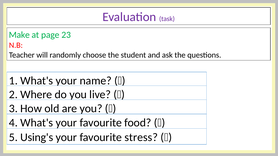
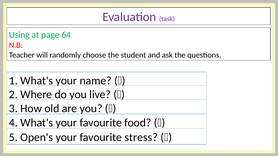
Make: Make -> Using
23: 23 -> 64
Using's: Using's -> Open's
